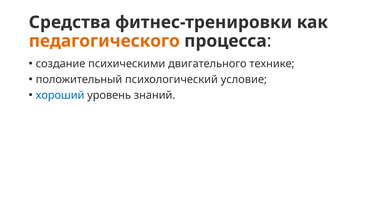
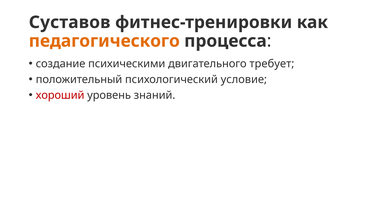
Средства: Средства -> Суставов
технике: технике -> требует
хороший colour: blue -> red
